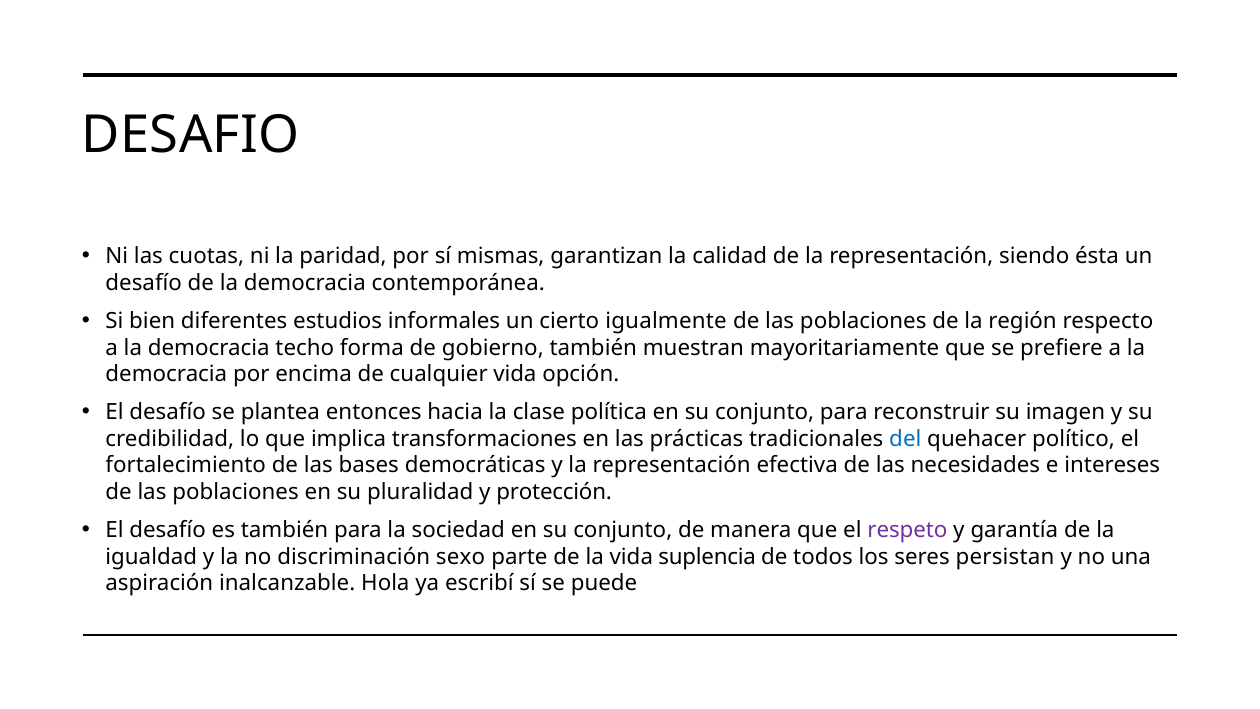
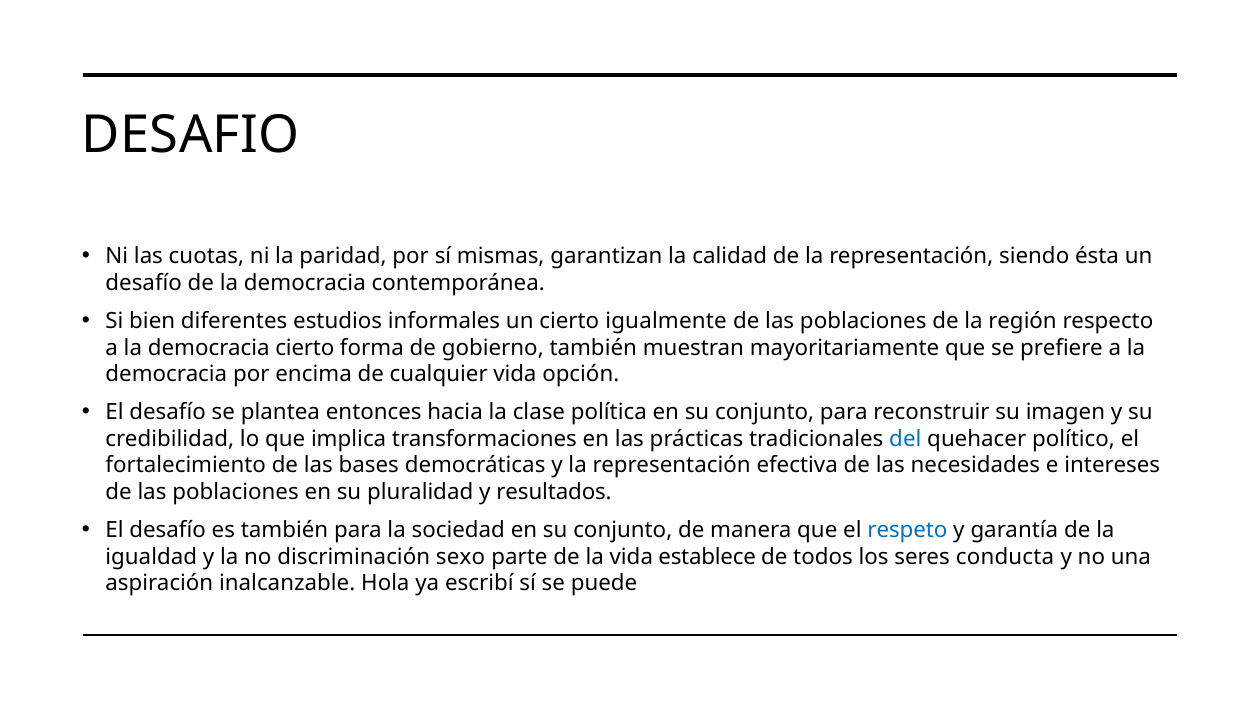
democracia techo: techo -> cierto
protección: protección -> resultados
respeto colour: purple -> blue
suplencia: suplencia -> establece
persistan: persistan -> conducta
